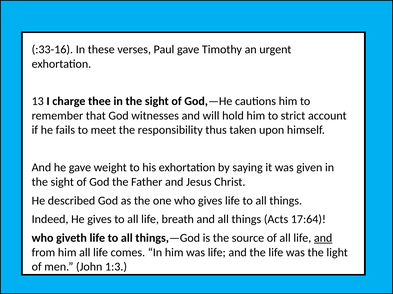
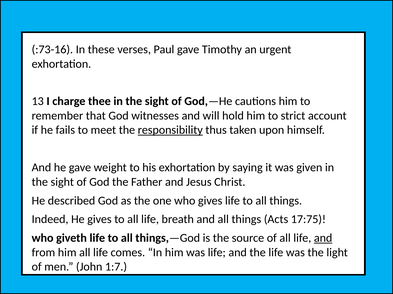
:33-16: :33-16 -> :73-16
responsibility underline: none -> present
17:64: 17:64 -> 17:75
1:3: 1:3 -> 1:7
